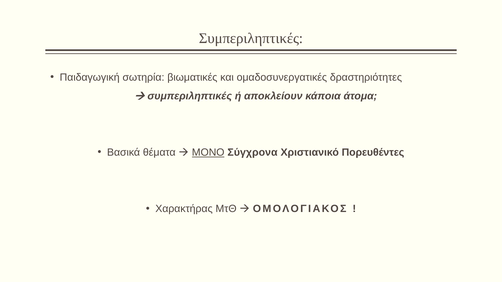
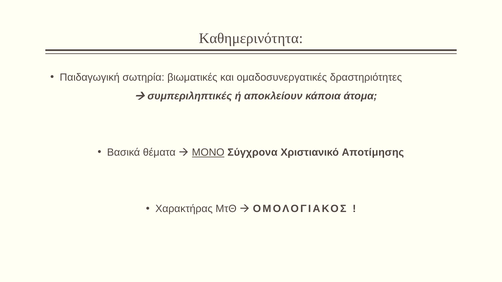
Συμπεριληπτικές at (251, 38): Συμπεριληπτικές -> Καθημερινότητα
Πορευθέντες: Πορευθέντες -> Αποτίμησης
